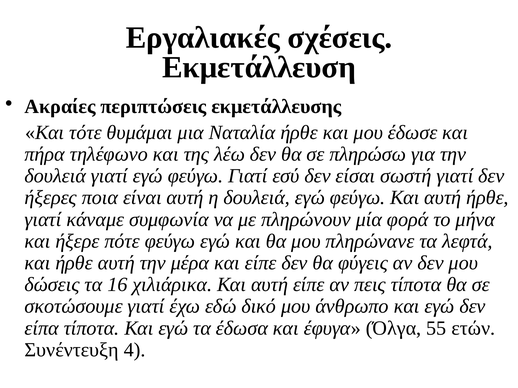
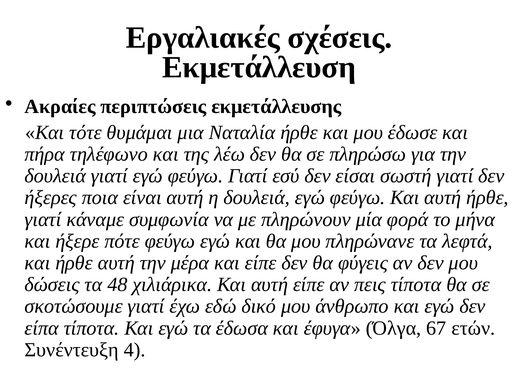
16: 16 -> 48
55: 55 -> 67
